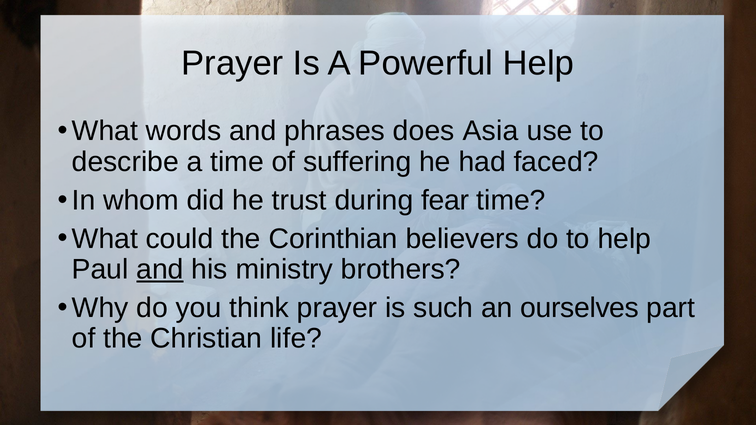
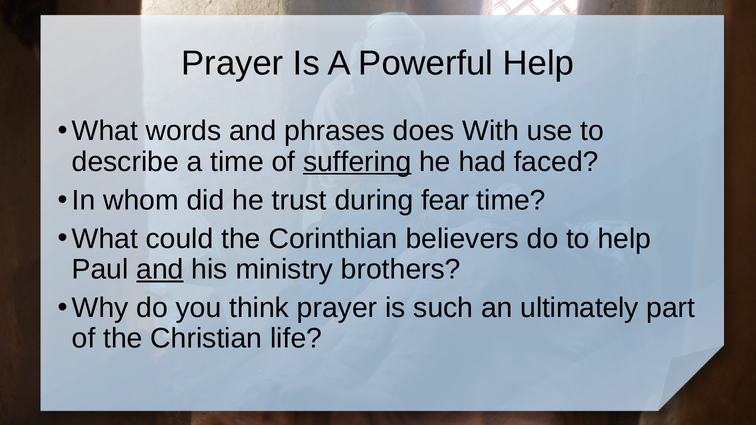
Asia: Asia -> With
suffering underline: none -> present
ourselves: ourselves -> ultimately
